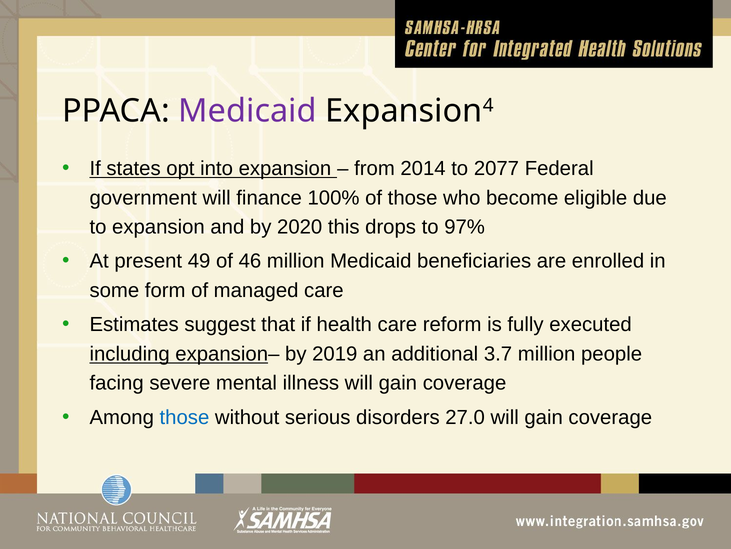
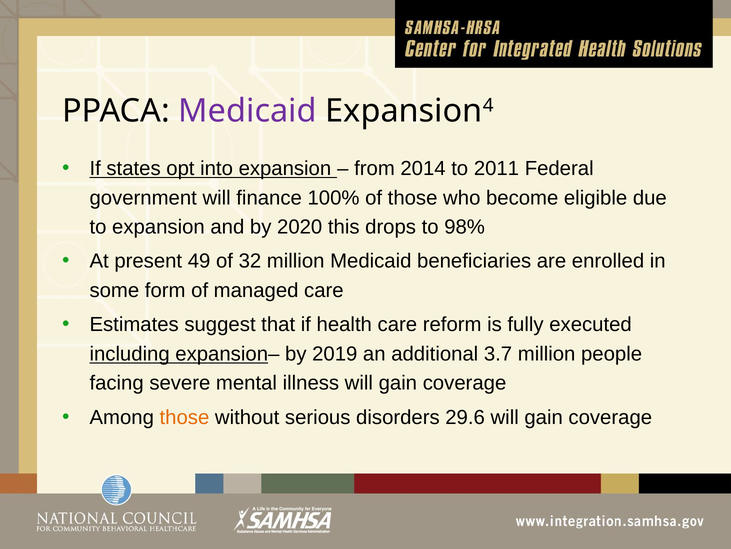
2077: 2077 -> 2011
97%: 97% -> 98%
46: 46 -> 32
those at (184, 417) colour: blue -> orange
27.0: 27.0 -> 29.6
